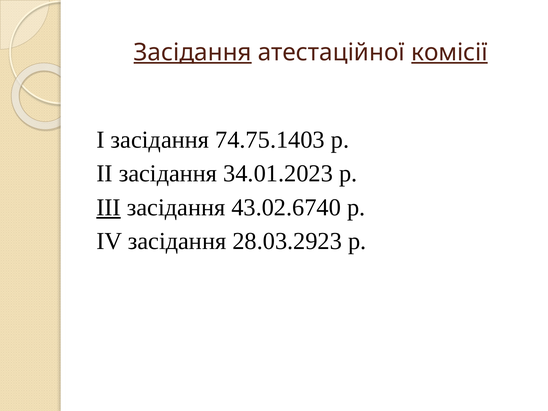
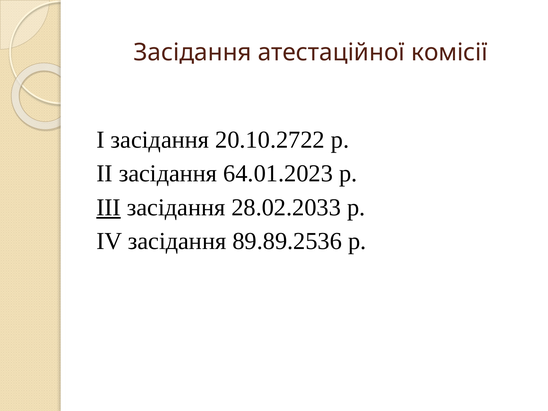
Засідання at (193, 52) underline: present -> none
комісії underline: present -> none
74.75.1403: 74.75.1403 -> 20.10.2722
34.01.2023: 34.01.2023 -> 64.01.2023
43.02.6740: 43.02.6740 -> 28.02.2033
28.03.2923: 28.03.2923 -> 89.89.2536
